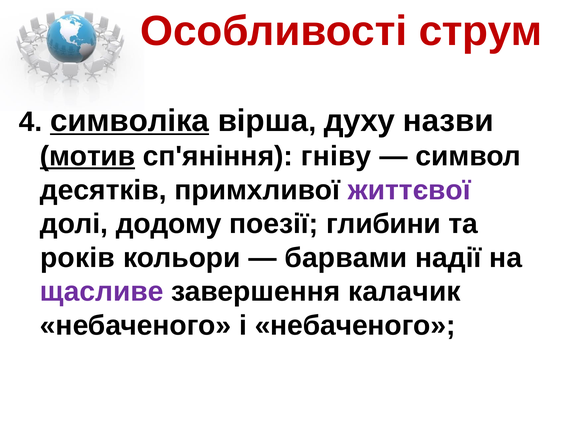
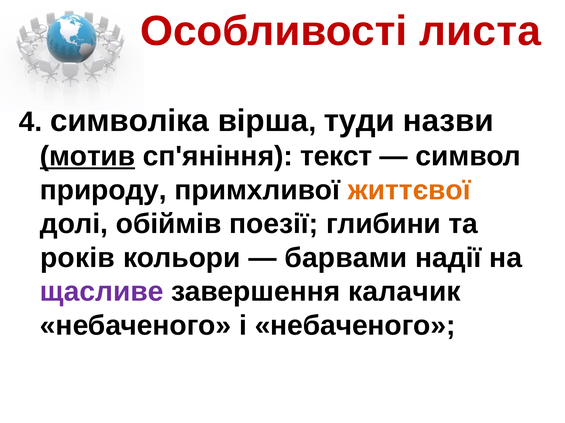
струм: струм -> листа
символіка underline: present -> none
духу: духу -> туди
гніву: гніву -> текст
десятків: десятків -> природу
життєвої colour: purple -> orange
додому: додому -> обіймів
